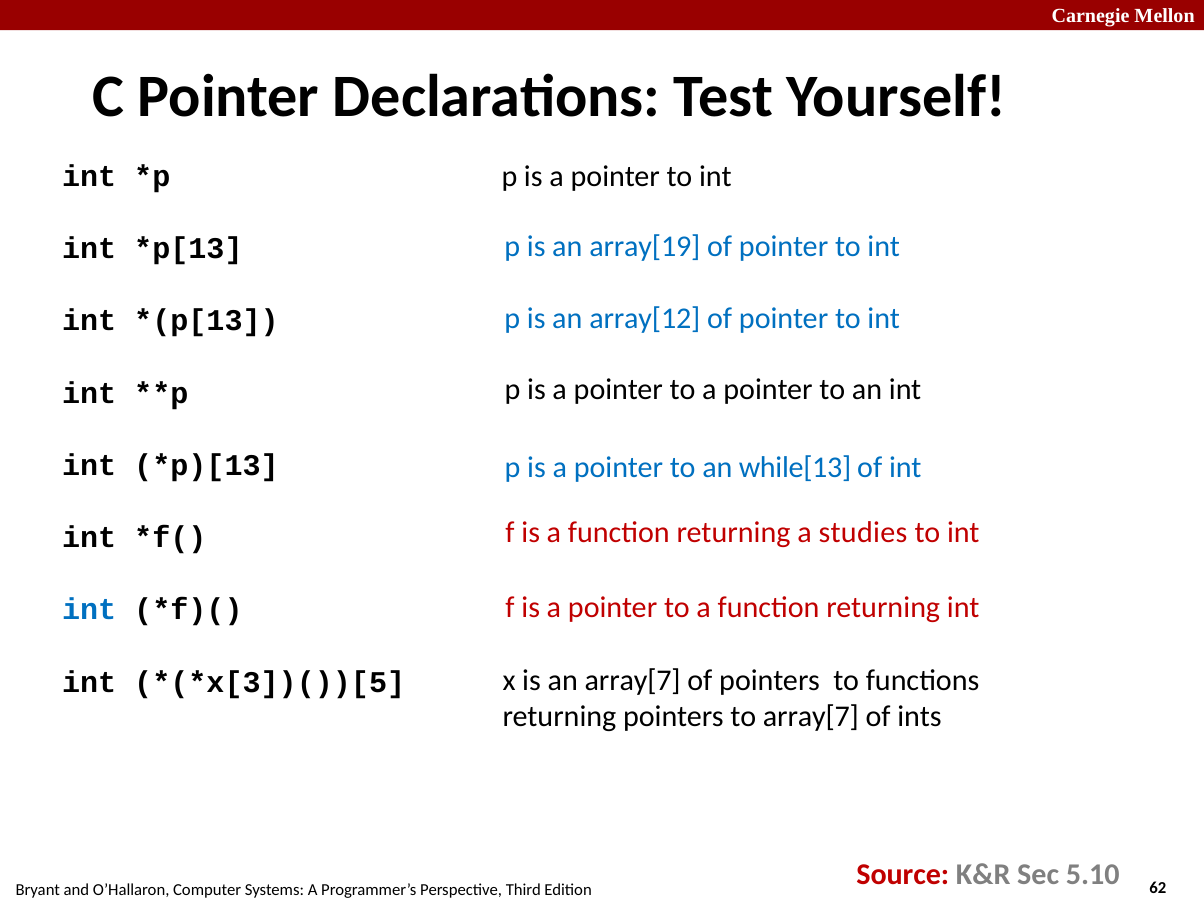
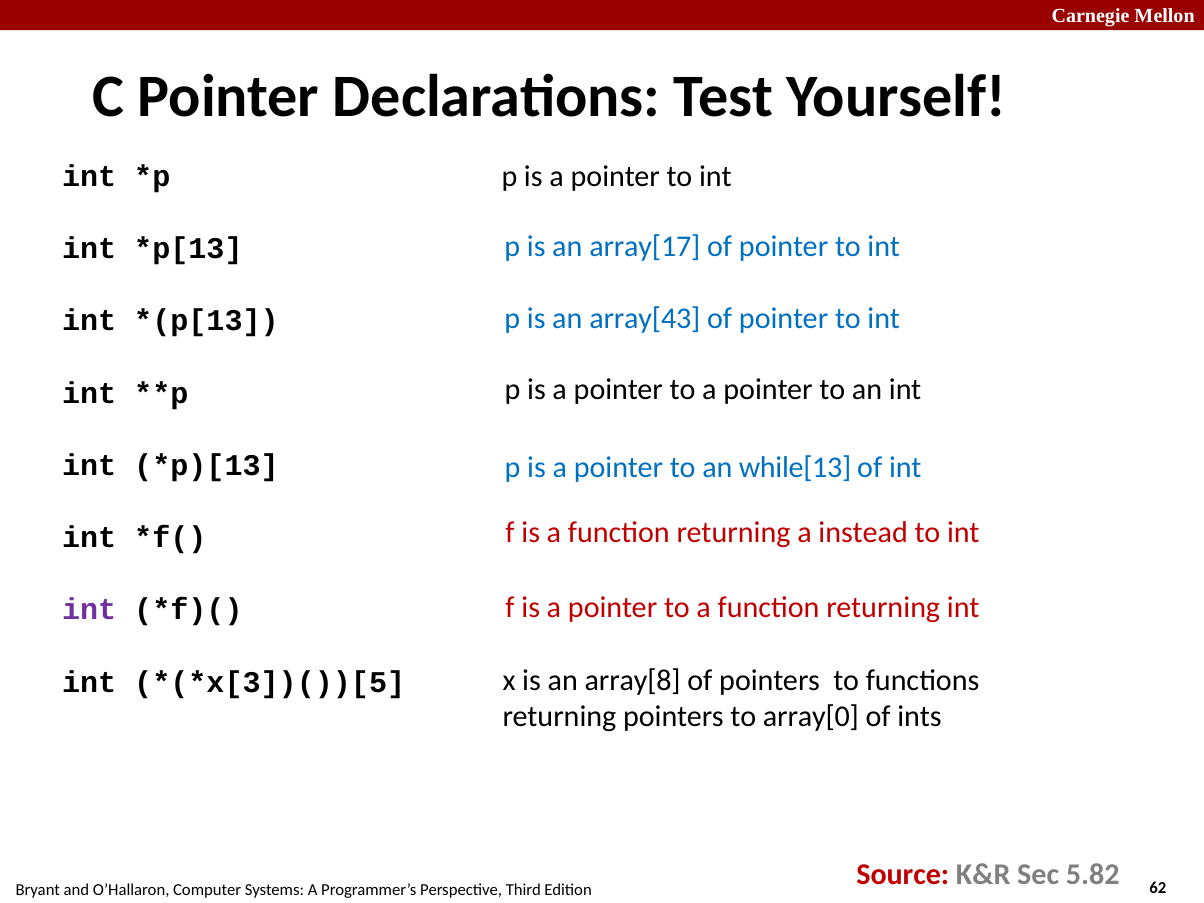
array[19: array[19 -> array[17
array[12: array[12 -> array[43
studies: studies -> instead
int at (89, 610) colour: blue -> purple
an array[7: array[7 -> array[8
to array[7: array[7 -> array[0
5.10: 5.10 -> 5.82
